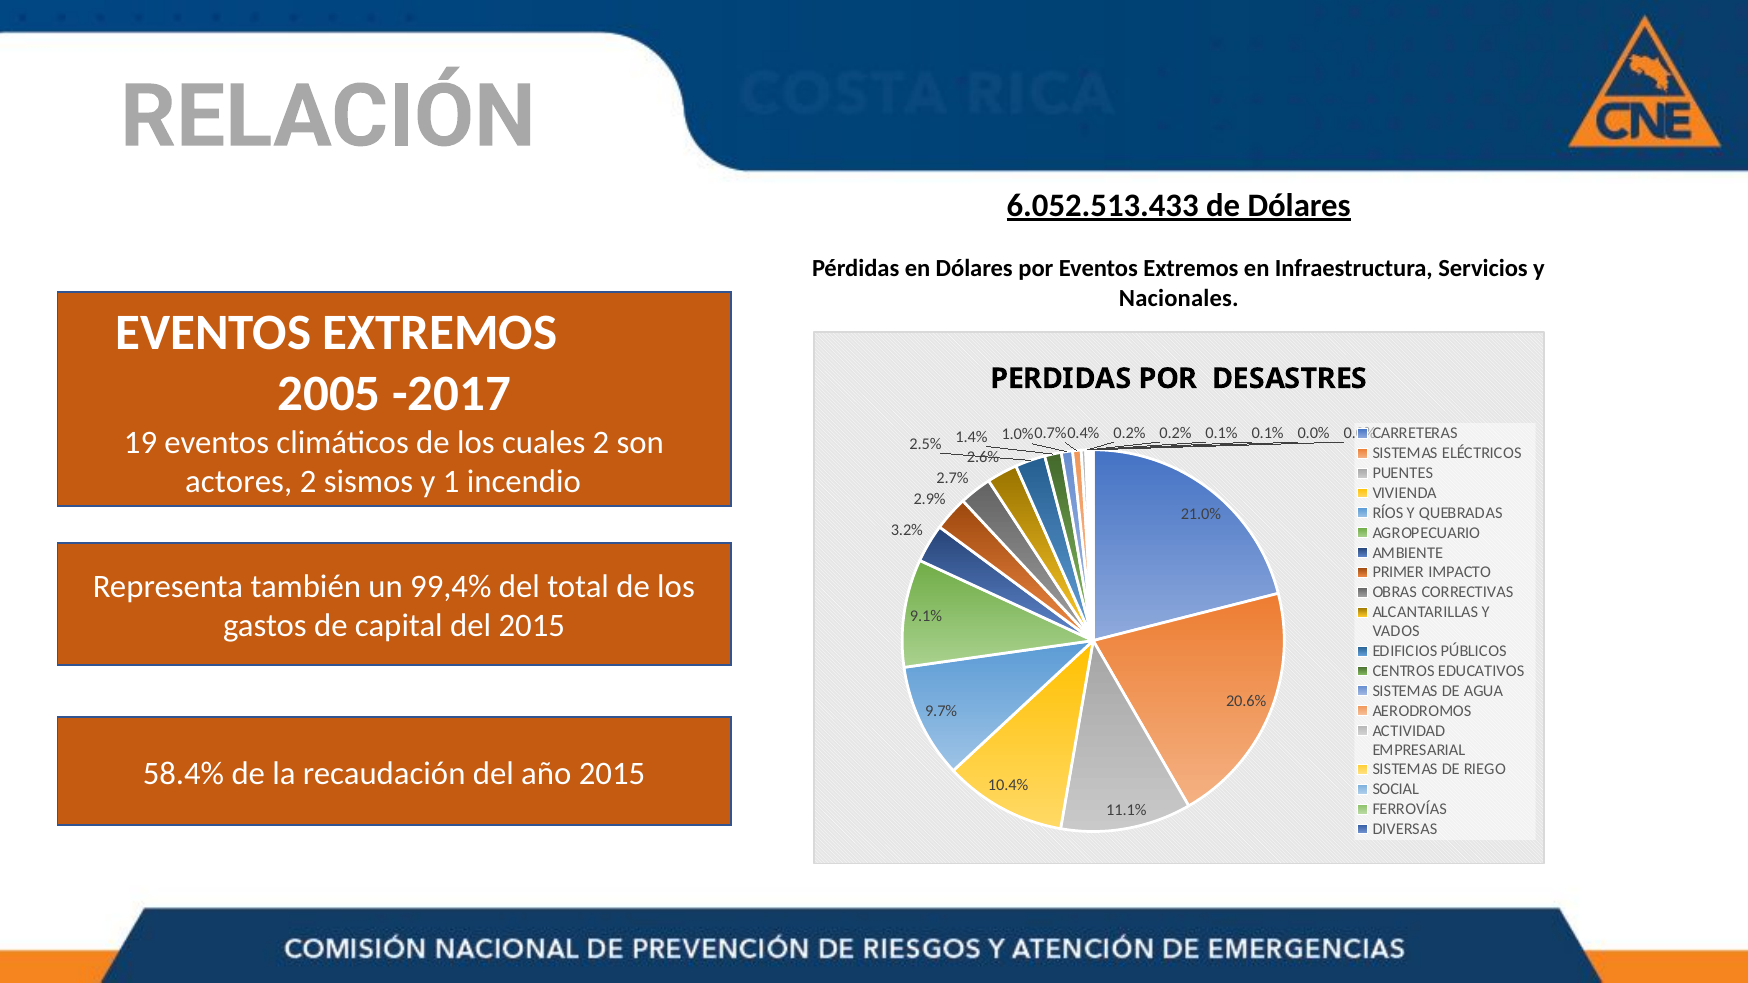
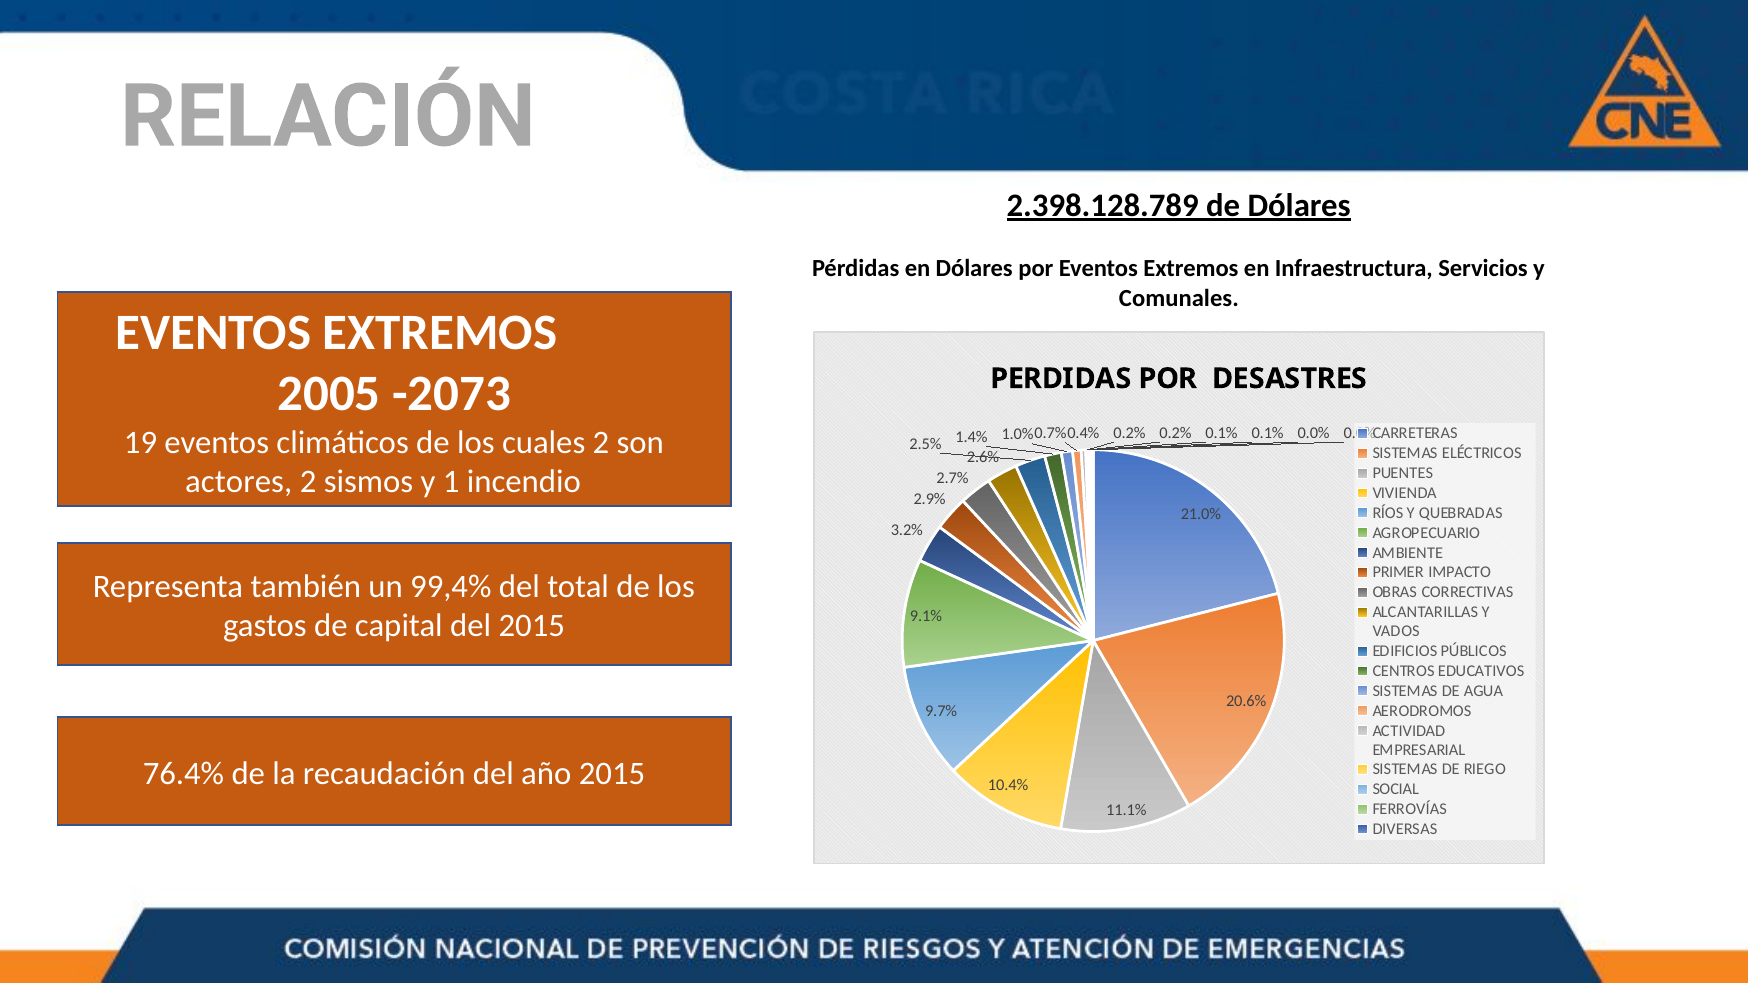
6.052.513.433: 6.052.513.433 -> 2.398.128.789
Nacionales: Nacionales -> Comunales
-2017: -2017 -> -2073
58.4%: 58.4% -> 76.4%
